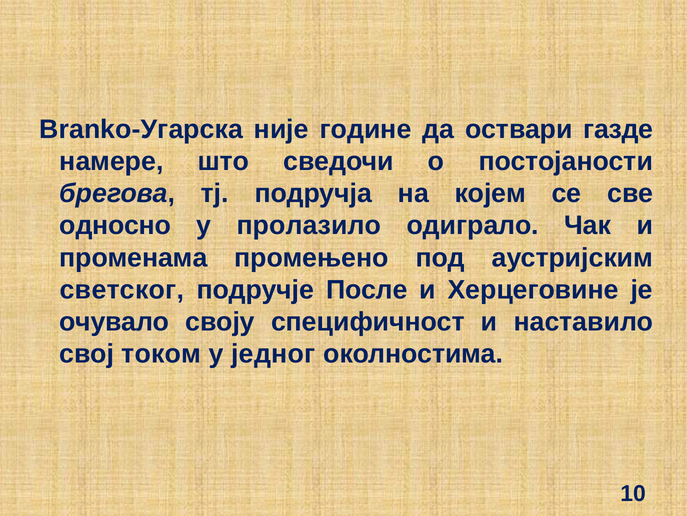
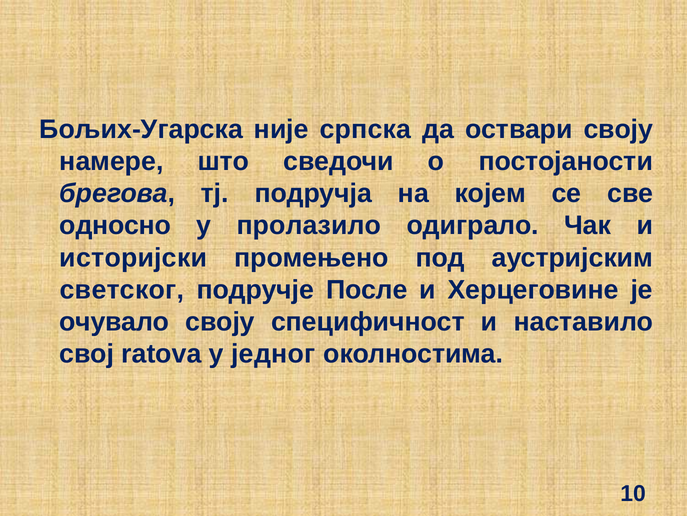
Branko-Угарска: Branko-Угарска -> Бољих-Угарска
године: године -> српска
оствари газде: газде -> своју
променама: променама -> историјски
током: током -> ratova
